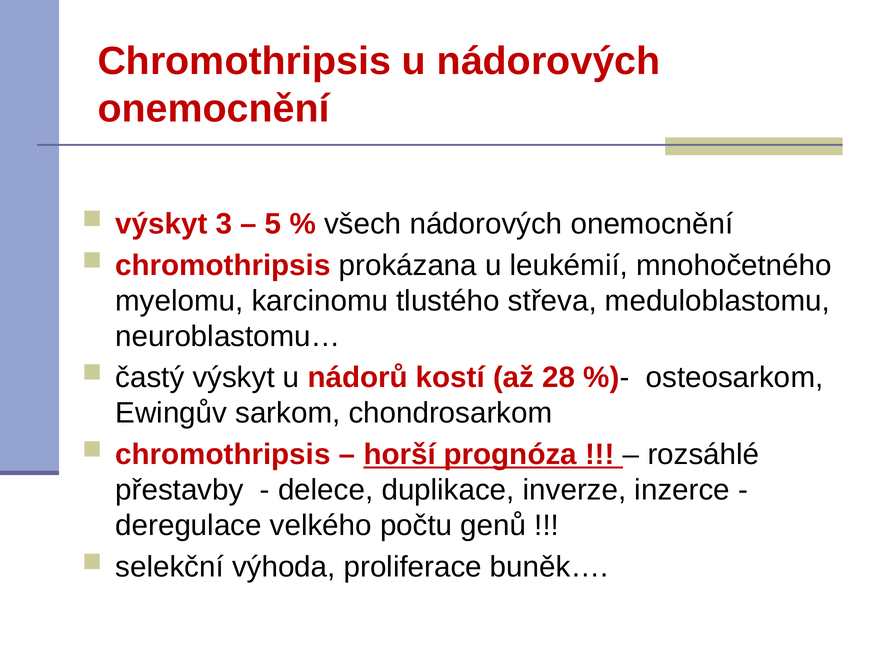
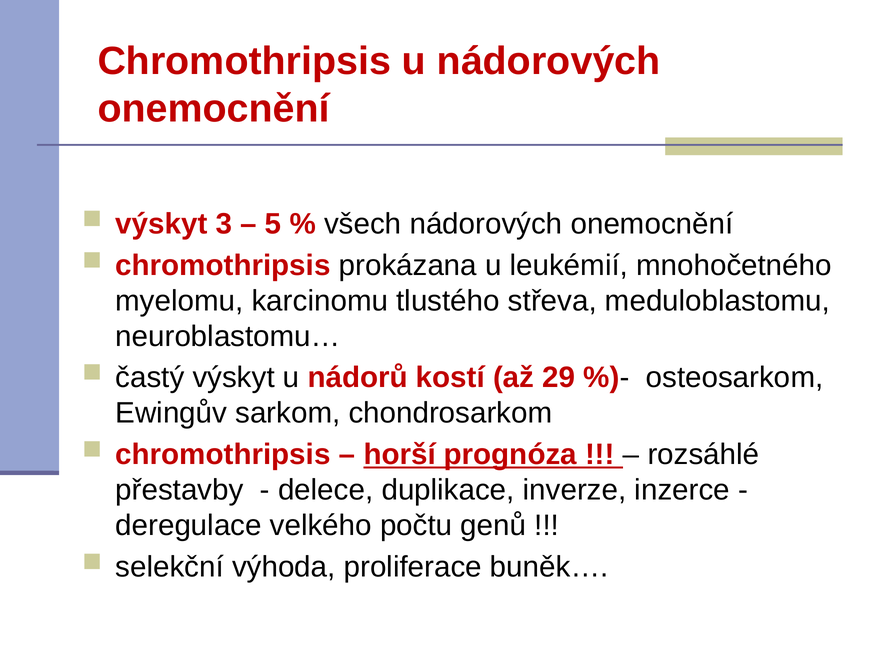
28: 28 -> 29
